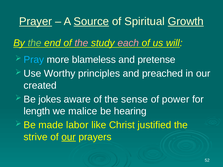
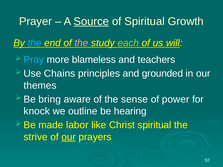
Prayer underline: present -> none
Growth underline: present -> none
the at (35, 43) colour: light green -> light blue
each colour: pink -> light green
pretense: pretense -> teachers
Worthy: Worthy -> Chains
preached: preached -> grounded
created: created -> themes
jokes: jokes -> bring
length: length -> knock
malice: malice -> outline
Christ justified: justified -> spiritual
